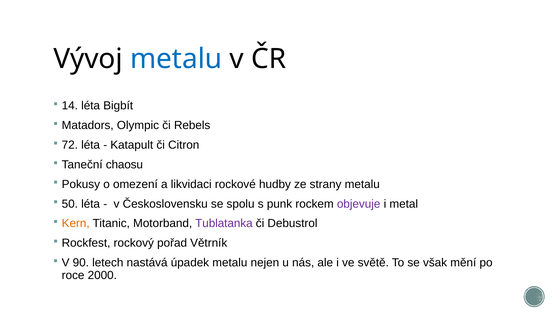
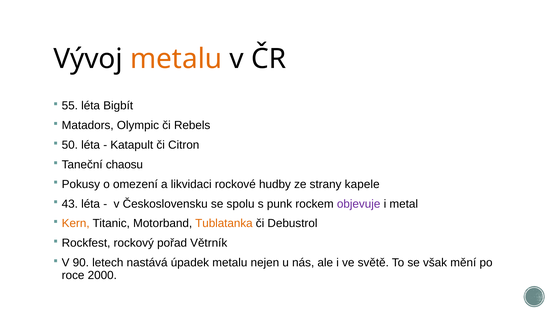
metalu at (176, 59) colour: blue -> orange
14: 14 -> 55
72: 72 -> 50
strany metalu: metalu -> kapele
50: 50 -> 43
Tublatanka colour: purple -> orange
